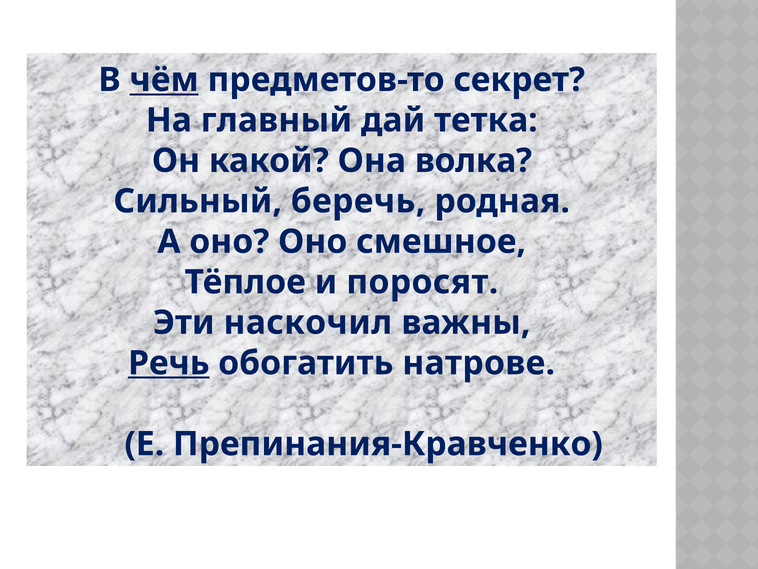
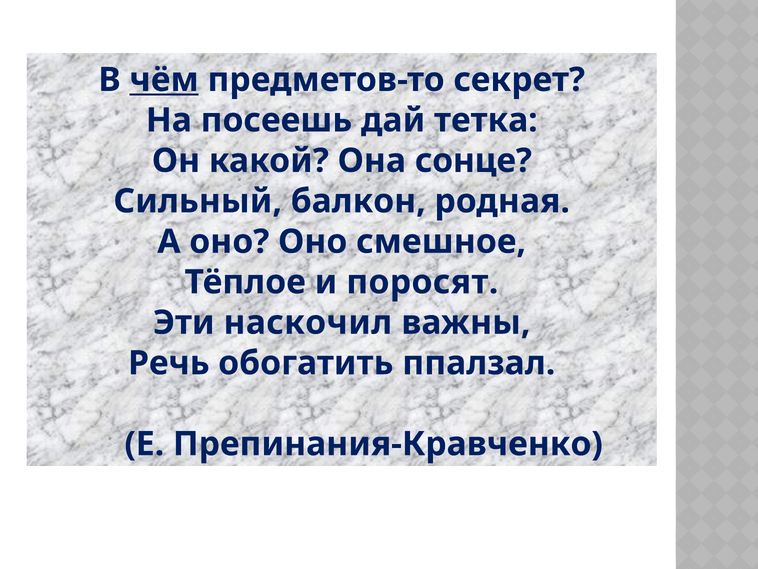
главный: главный -> посеешь
волка: волка -> сонце
беречь: беречь -> балкон
Речь underline: present -> none
натрове: натрове -> ппалзал
